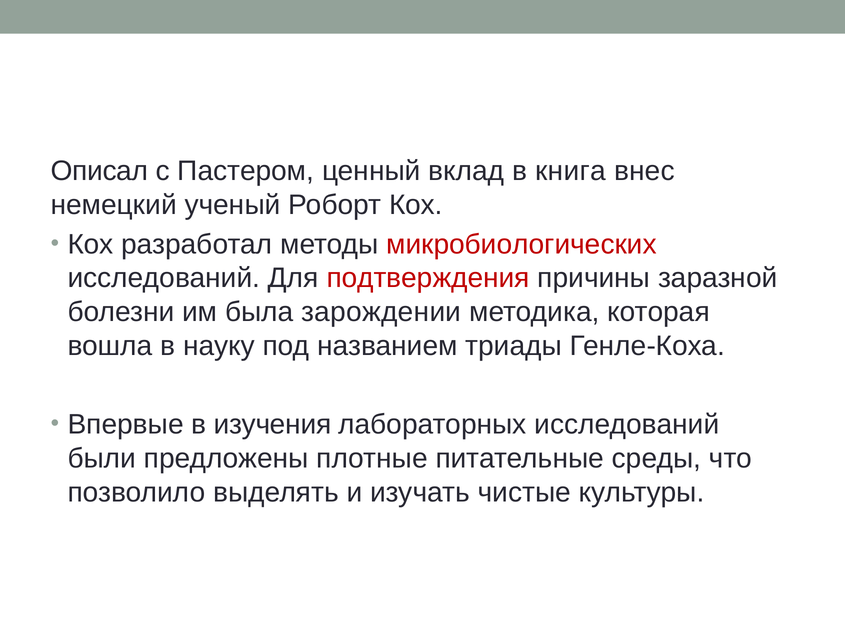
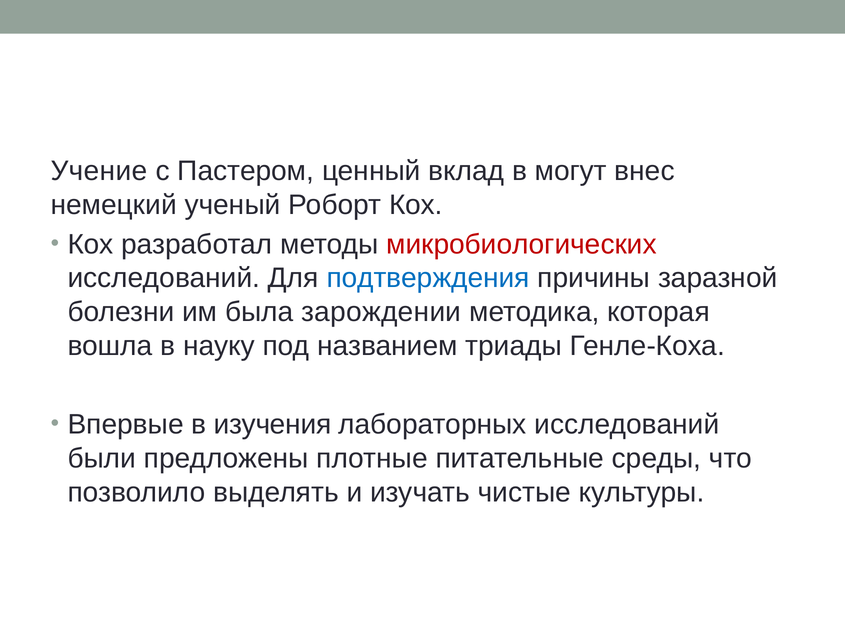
Описал: Описал -> Учение
книга: книга -> могут
подтверждения colour: red -> blue
